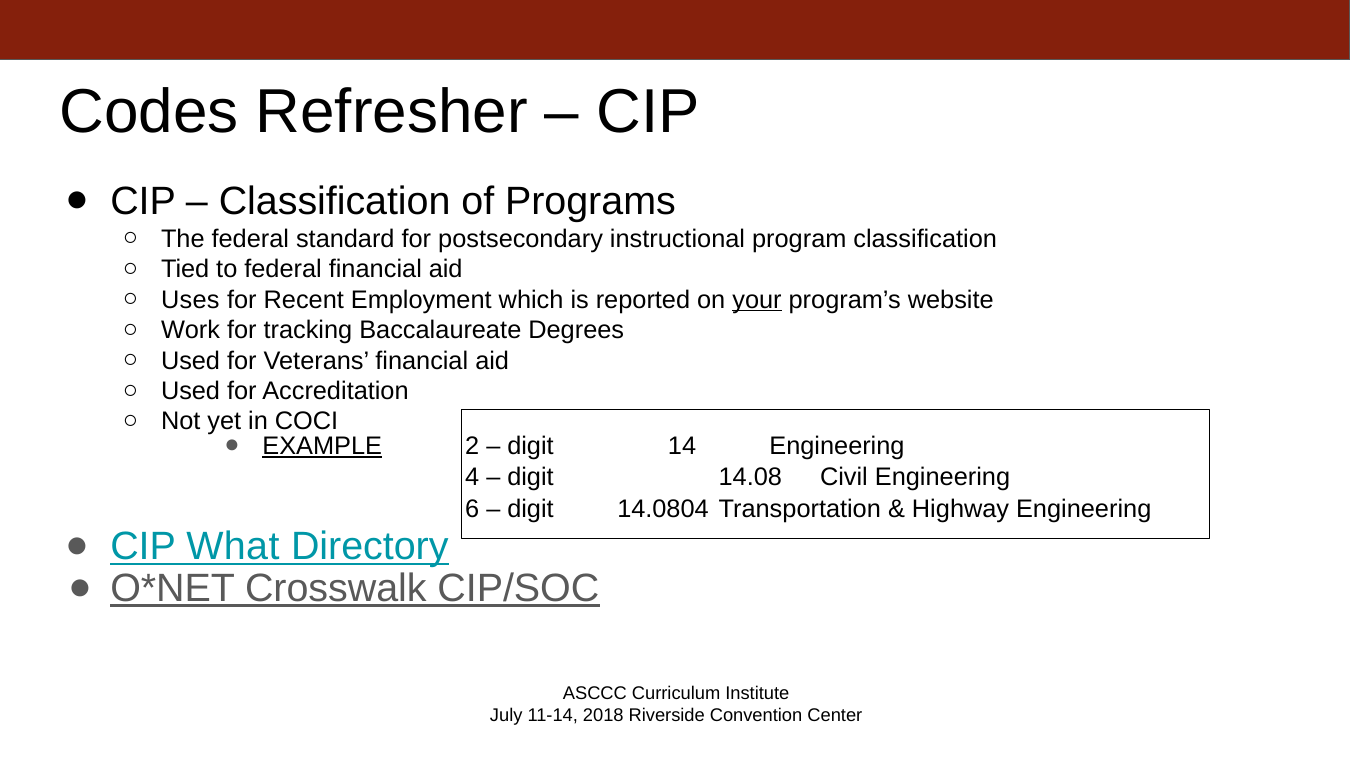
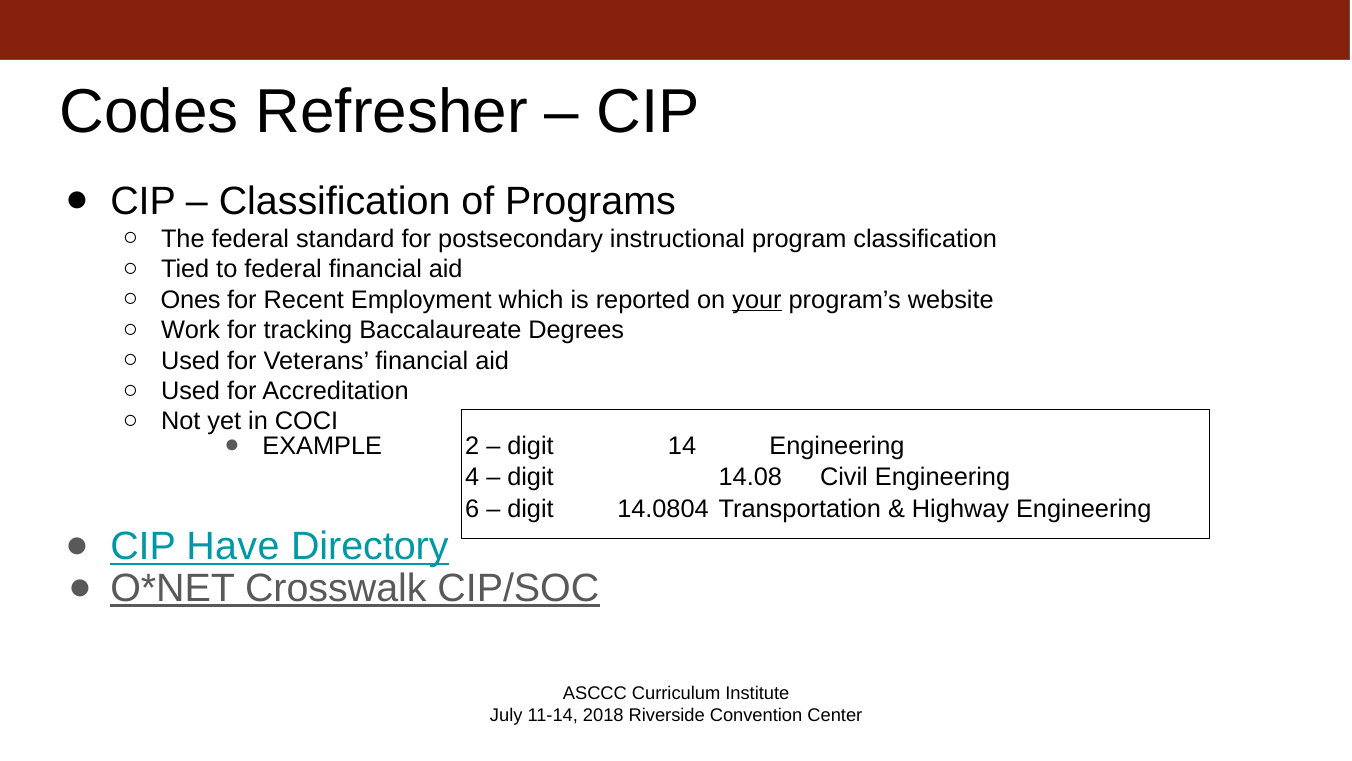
Uses: Uses -> Ones
EXAMPLE underline: present -> none
What: What -> Have
